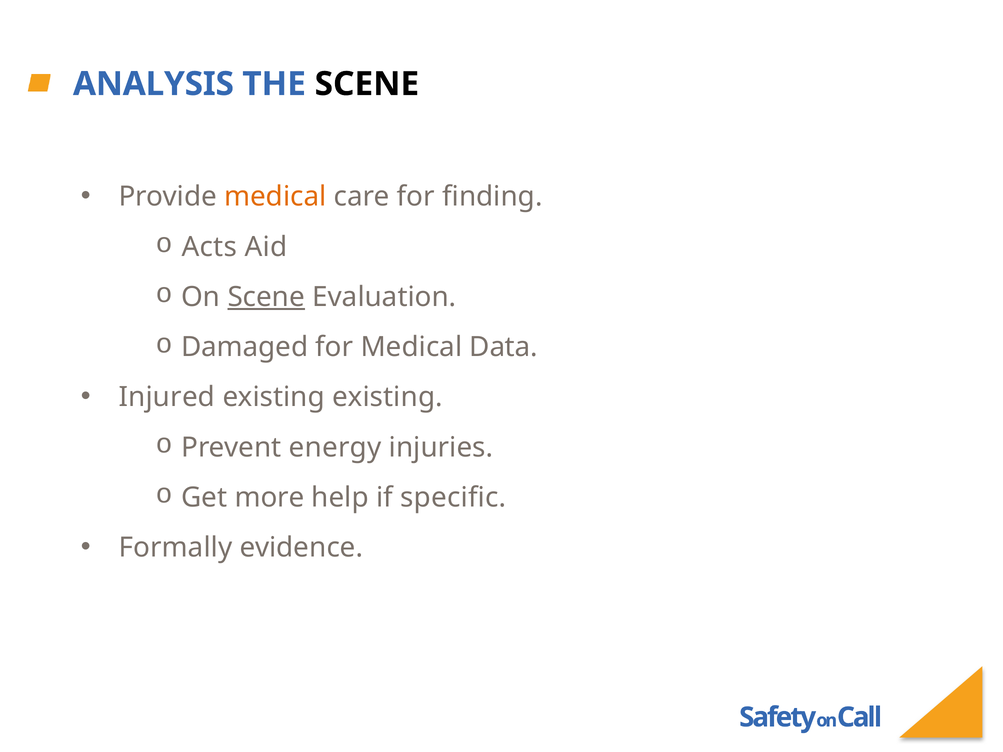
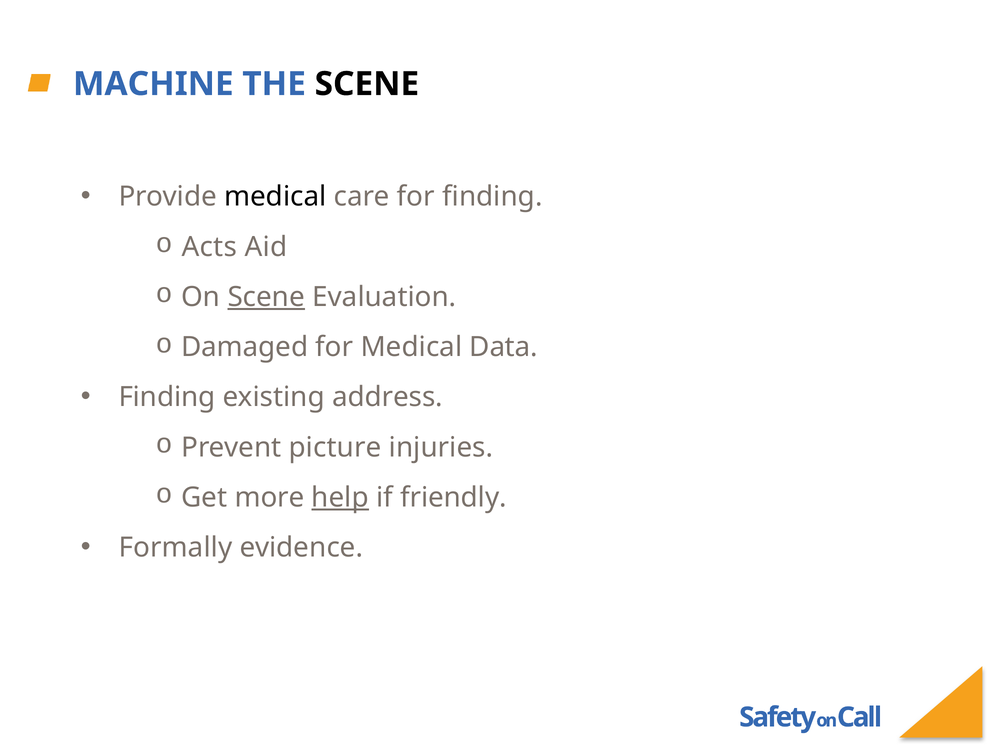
ANALYSIS: ANALYSIS -> MACHINE
medical at (275, 197) colour: orange -> black
Injured at (167, 397): Injured -> Finding
existing existing: existing -> address
energy: energy -> picture
help underline: none -> present
specific: specific -> friendly
